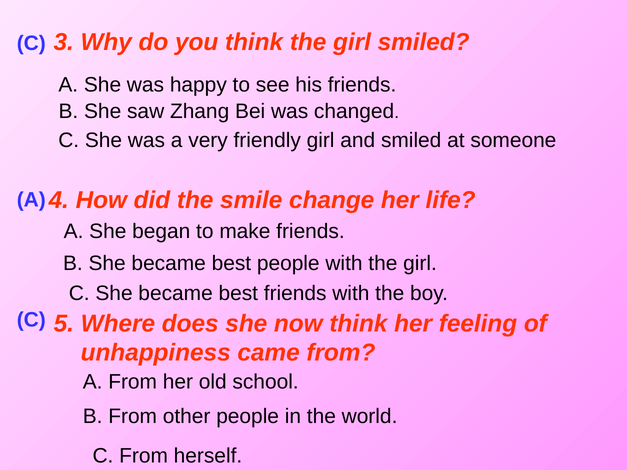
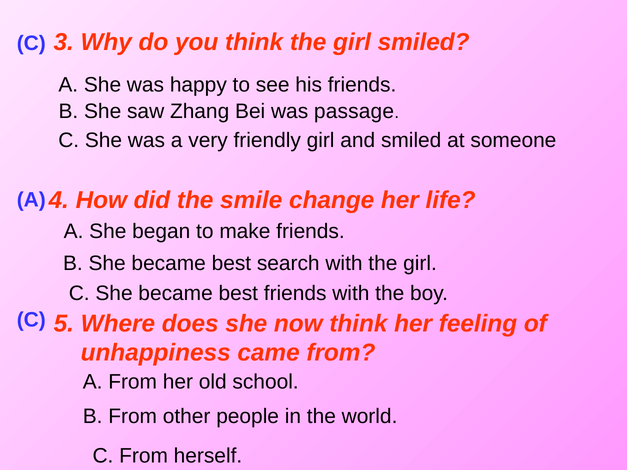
changed: changed -> passage
best people: people -> search
